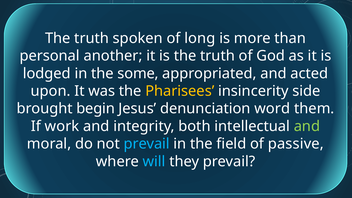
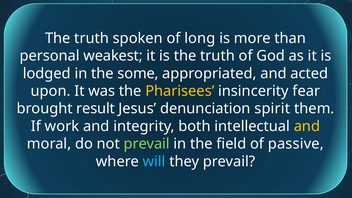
another: another -> weakest
side: side -> fear
begin: begin -> result
word: word -> spirit
and at (307, 126) colour: light green -> yellow
prevail at (147, 144) colour: light blue -> light green
